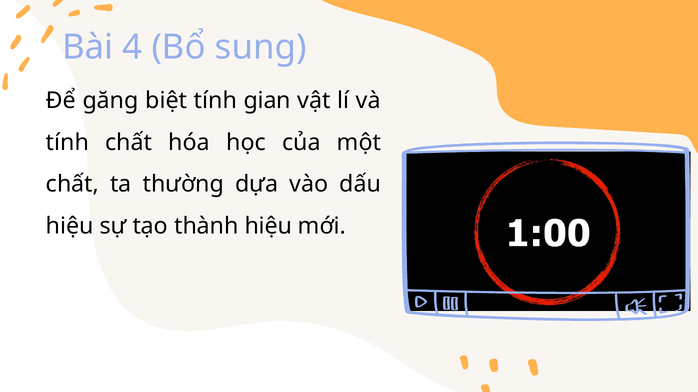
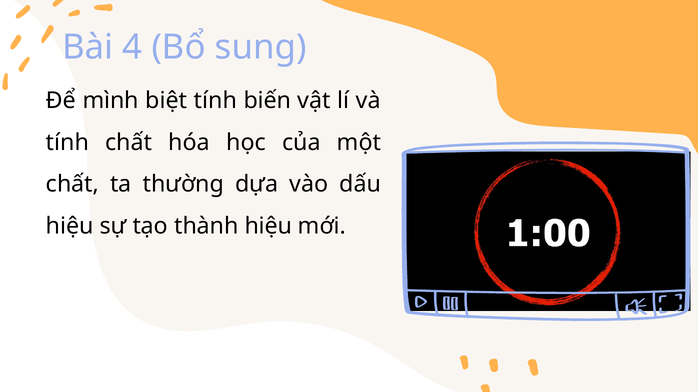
găng: găng -> mình
gian: gian -> biến
